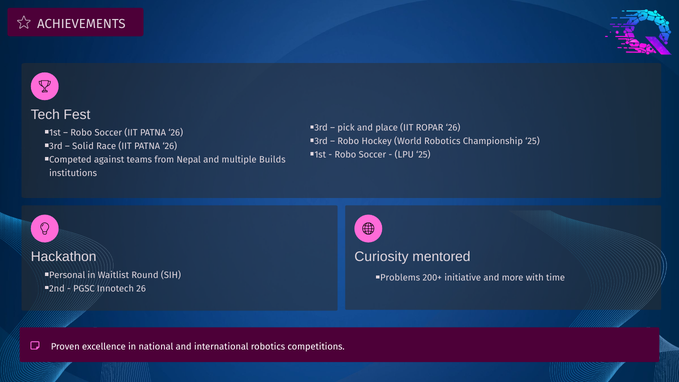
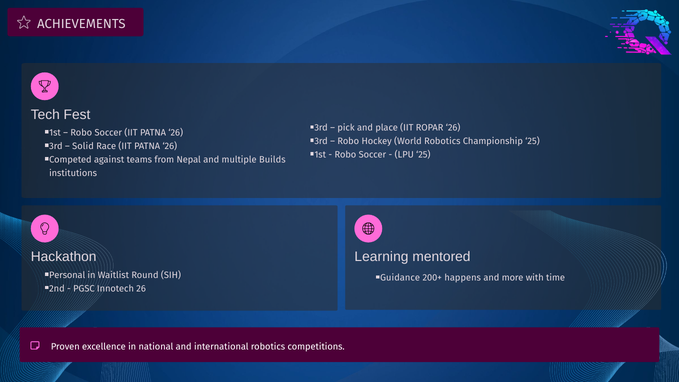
Curiosity: Curiosity -> Learning
Problems: Problems -> Guidance
initiative: initiative -> happens
